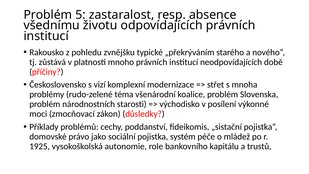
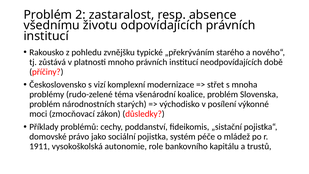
5: 5 -> 2
starosti: starosti -> starých
1925: 1925 -> 1911
